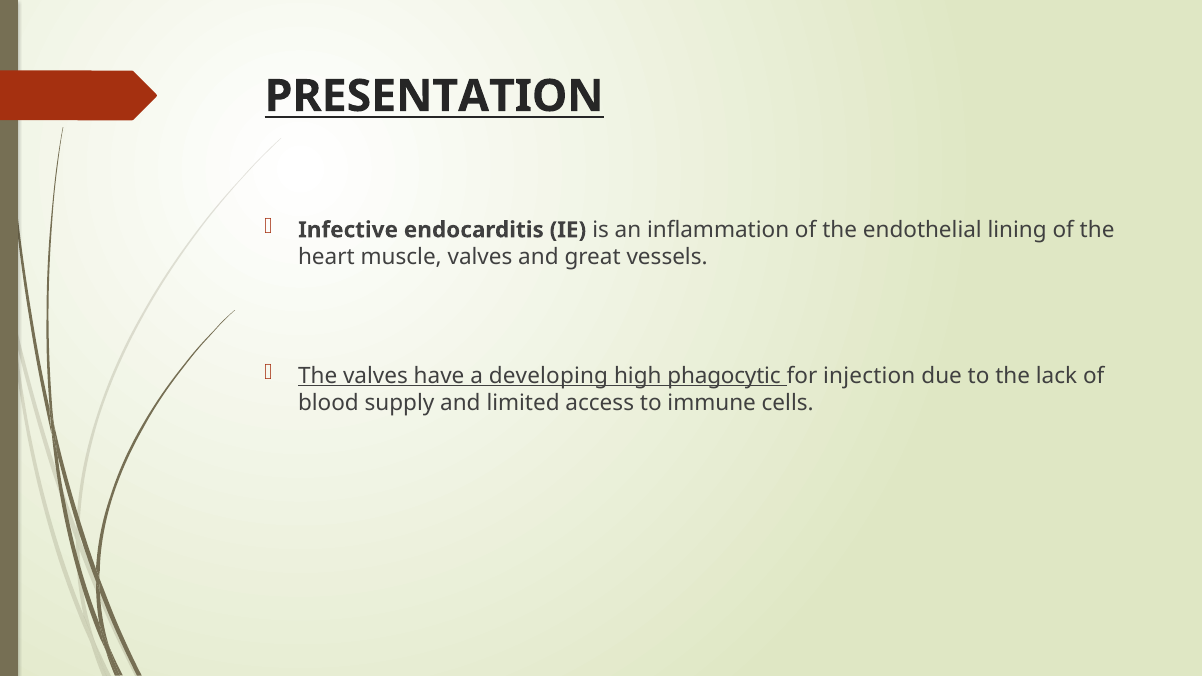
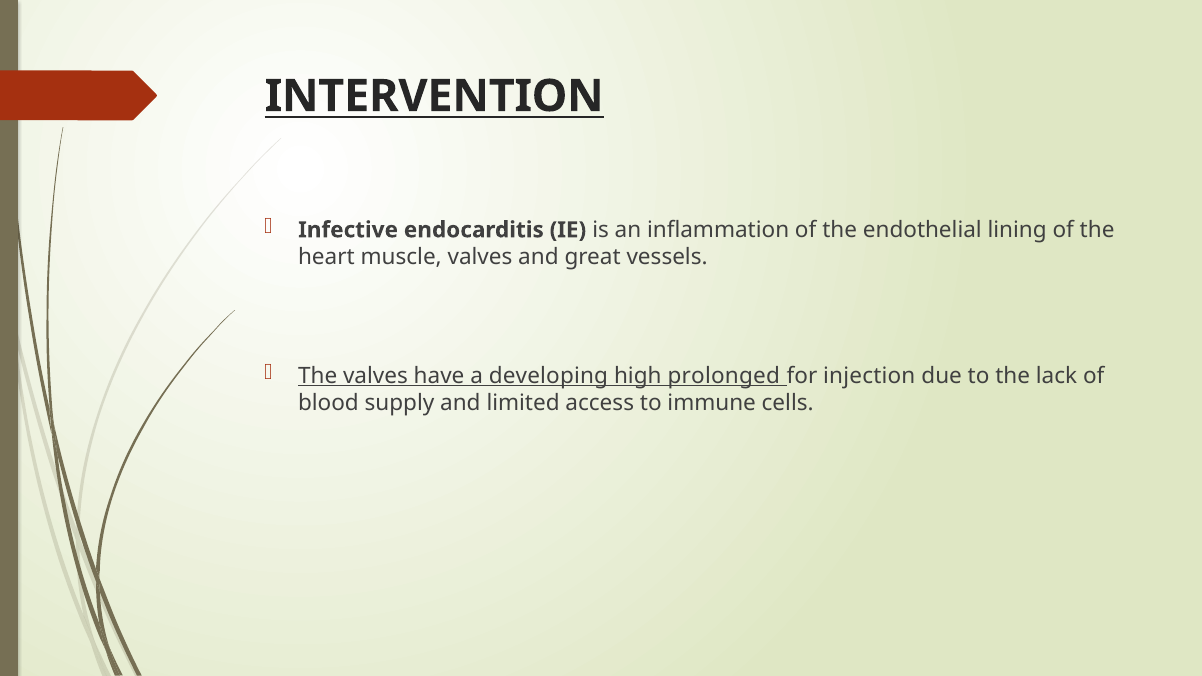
PRESENTATION: PRESENTATION -> INTERVENTION
phagocytic: phagocytic -> prolonged
